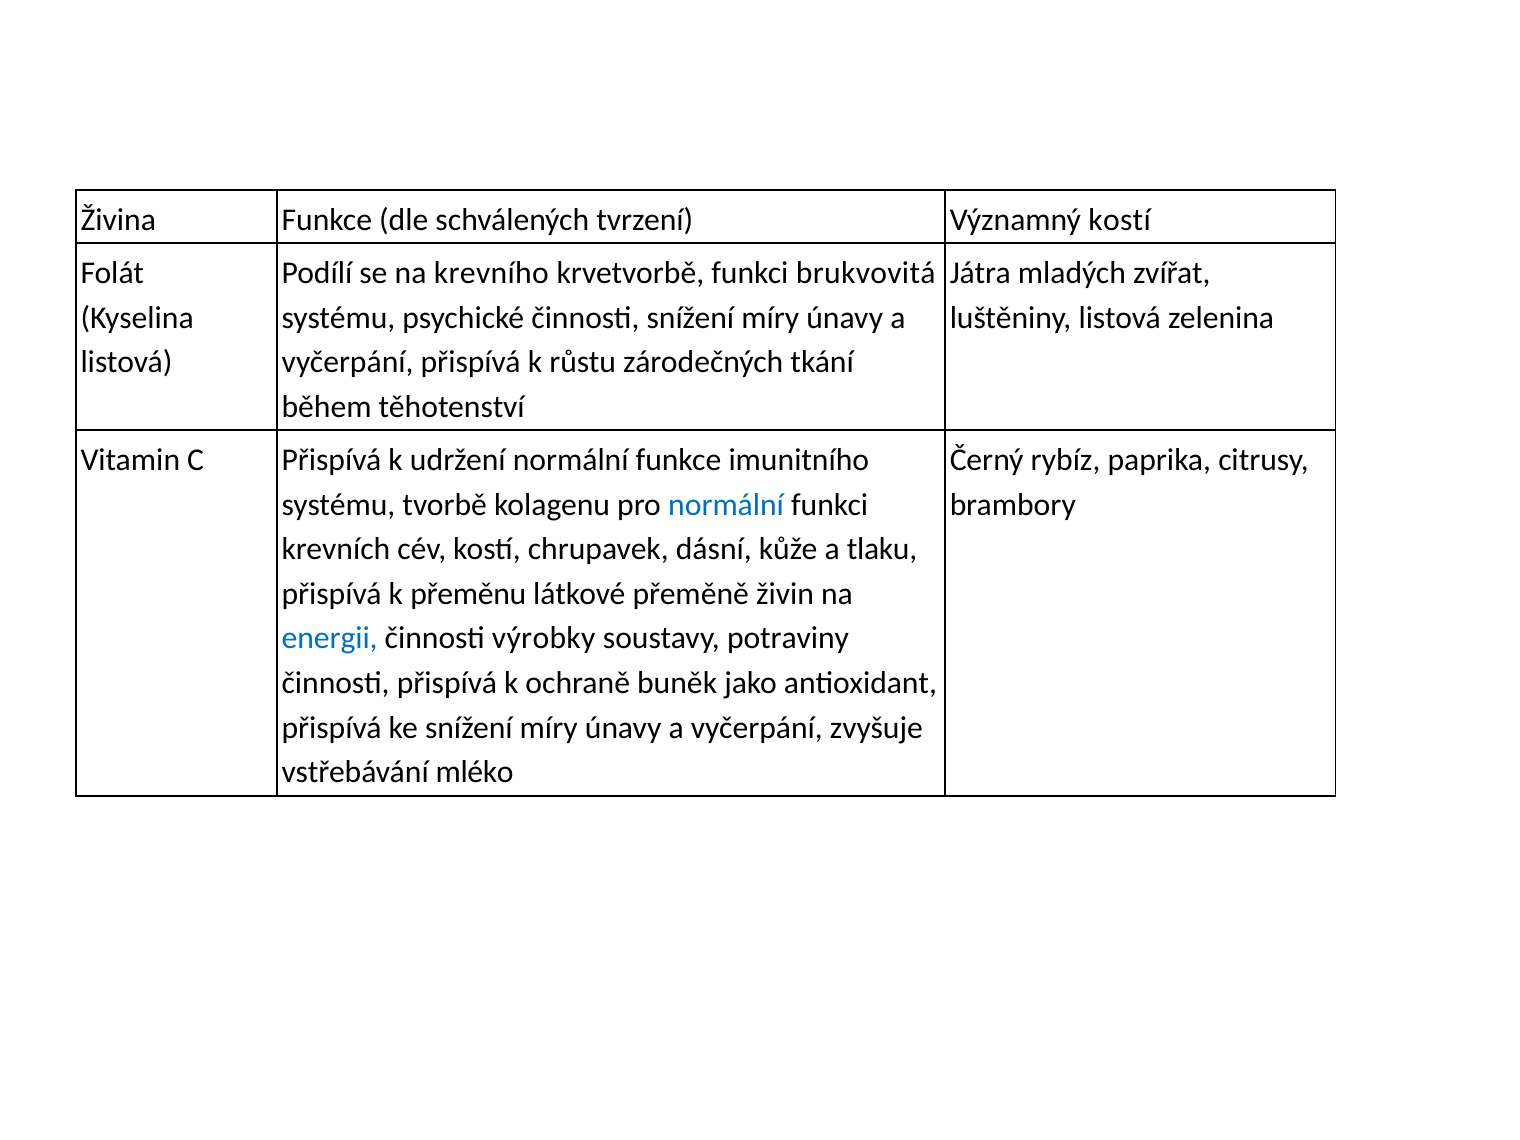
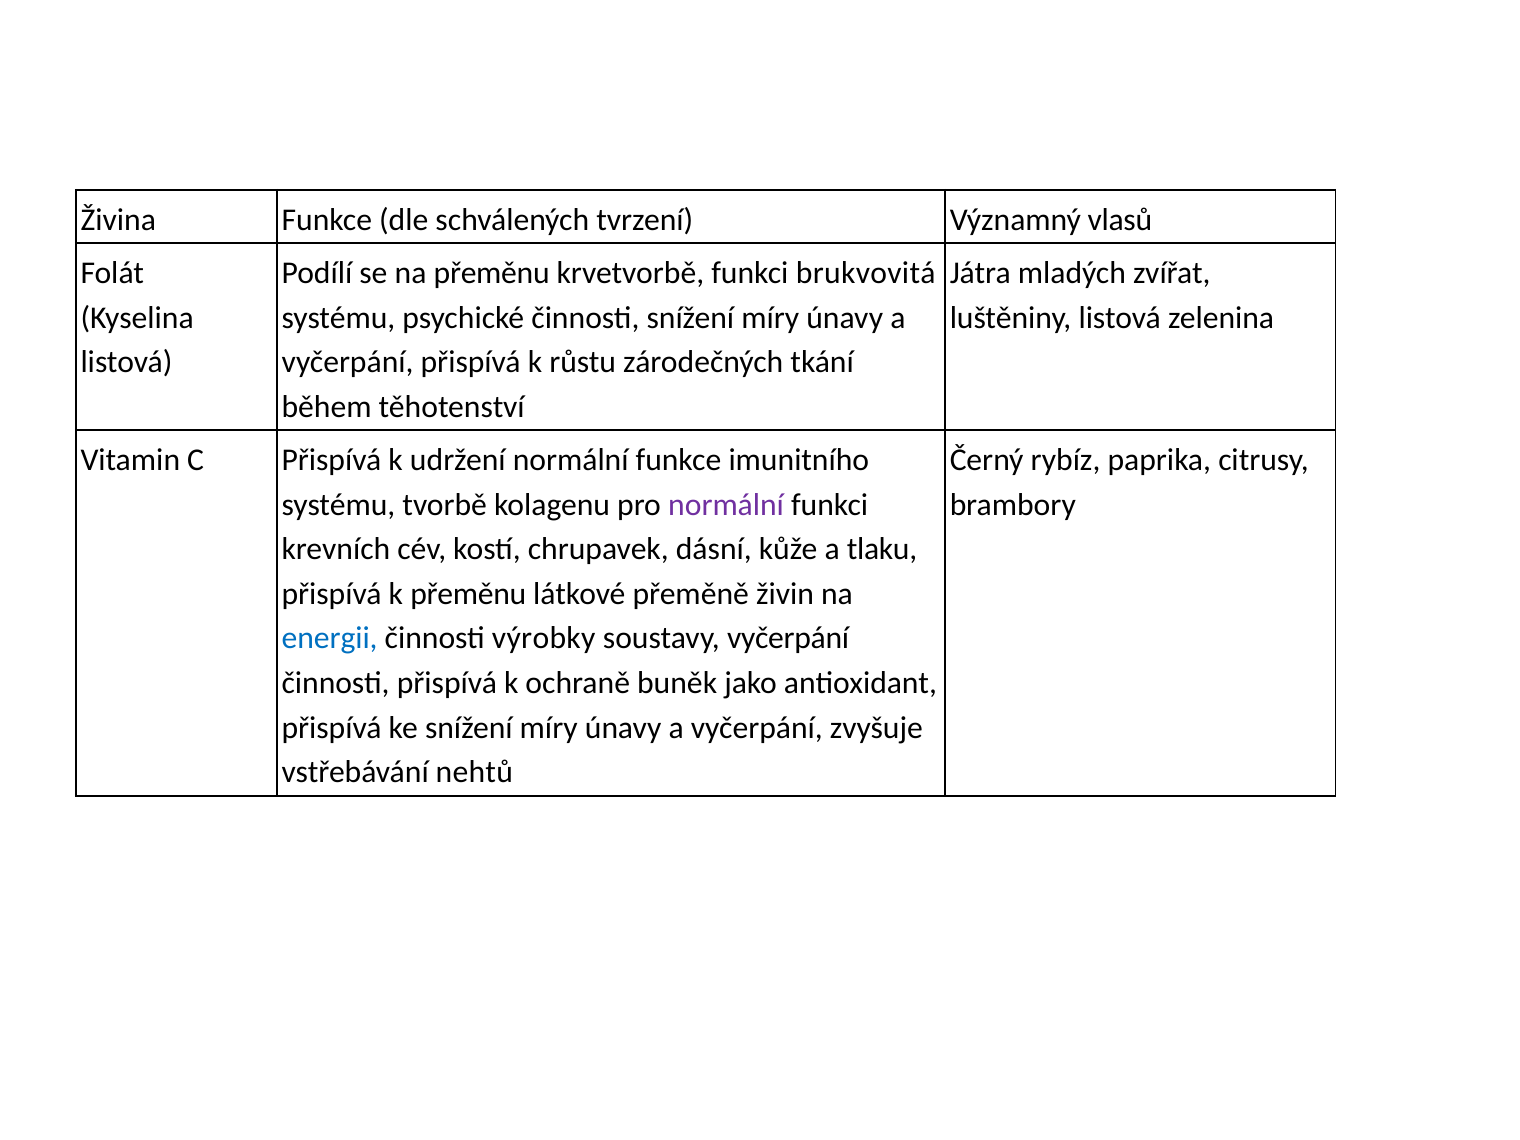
Významný kostí: kostí -> vlasů
na krevního: krevního -> přeměnu
normální at (726, 505) colour: blue -> purple
soustavy potraviny: potraviny -> vyčerpání
mléko: mléko -> nehtů
